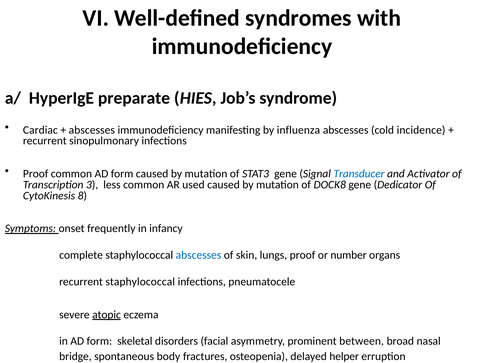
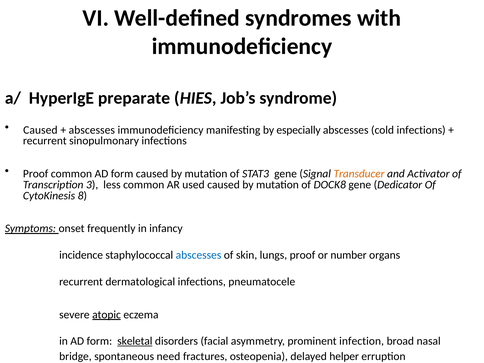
Cardiac at (40, 130): Cardiac -> Caused
influenza: influenza -> especially
cold incidence: incidence -> infections
Transducer colour: blue -> orange
complete: complete -> incidence
recurrent staphylococcal: staphylococcal -> dermatological
skeletal underline: none -> present
between: between -> infection
body: body -> need
